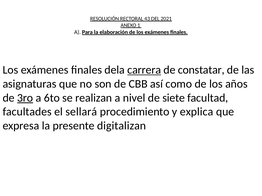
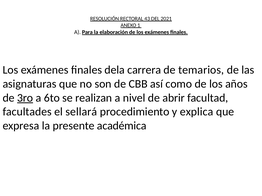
carrera underline: present -> none
constatar: constatar -> temarios
siete: siete -> abrir
digitalizan: digitalizan -> académica
